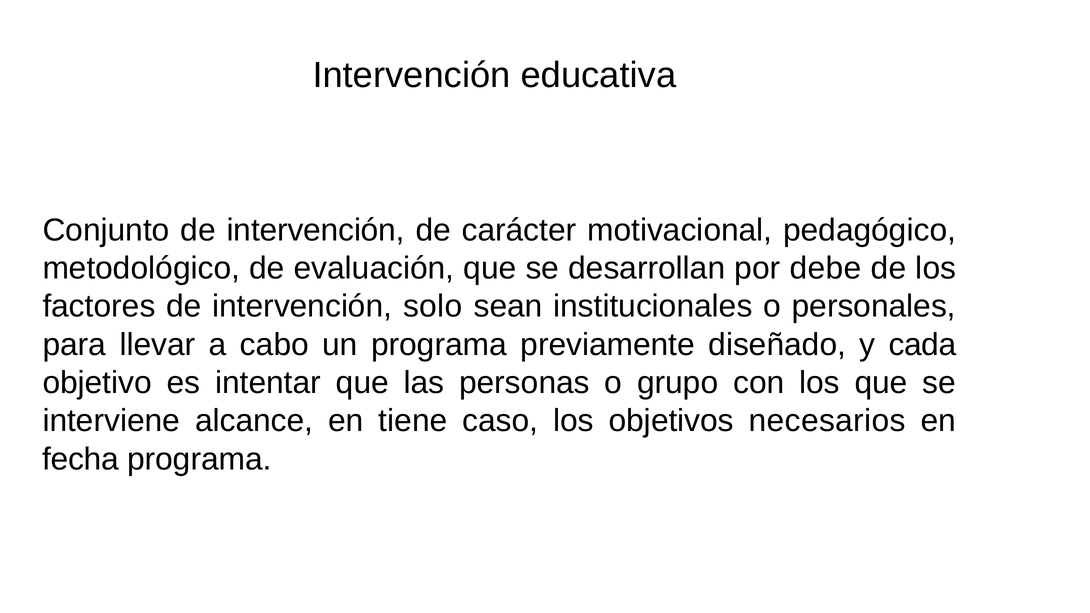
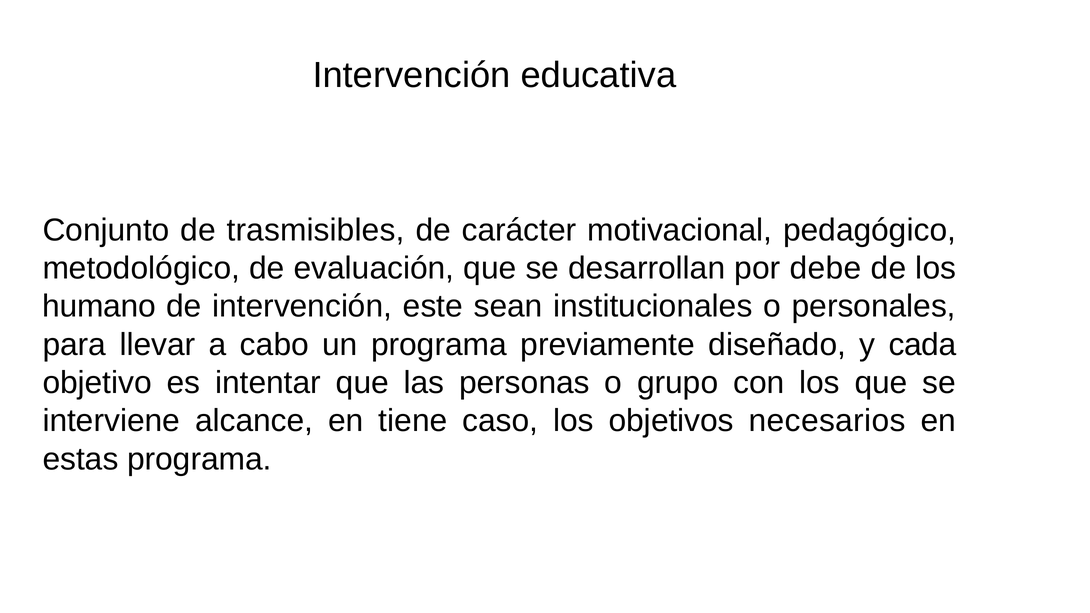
Conjunto de intervención: intervención -> trasmisibles
factores: factores -> humano
solo: solo -> este
fecha: fecha -> estas
